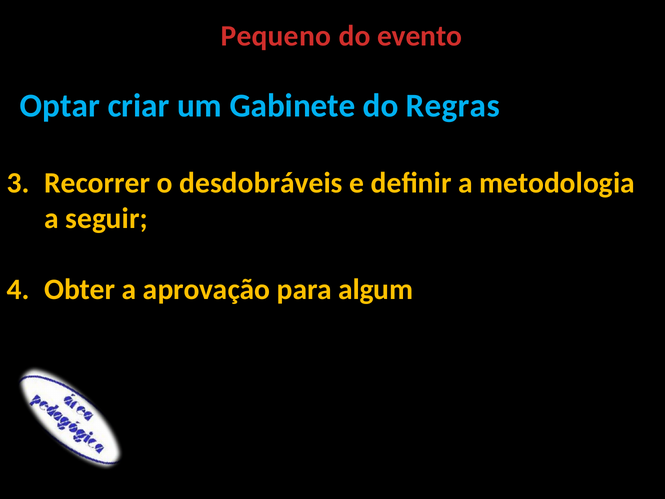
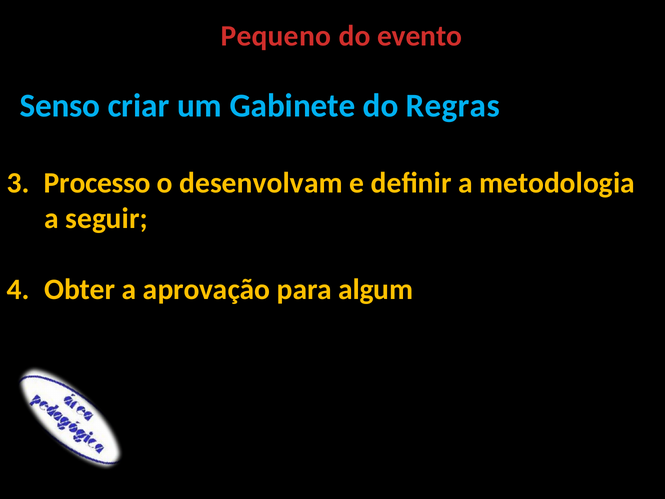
Optar: Optar -> Senso
Recorrer: Recorrer -> Processo
desdobráveis: desdobráveis -> desenvolvam
